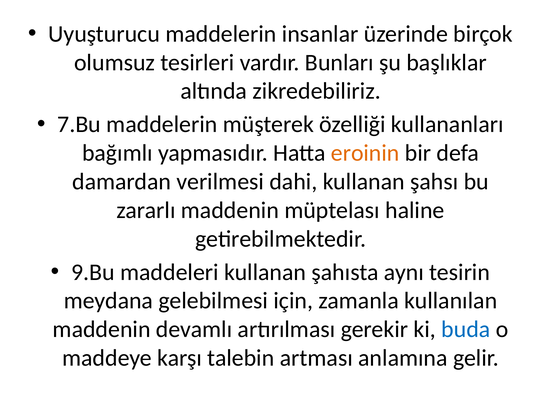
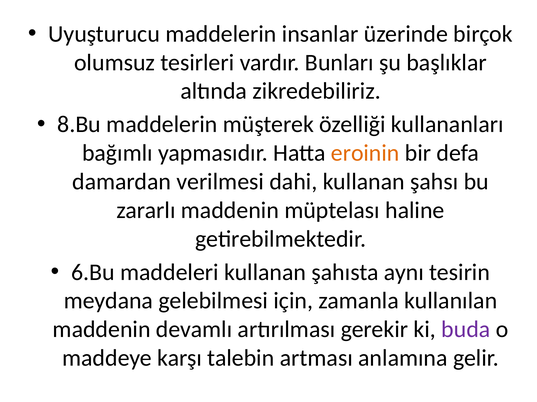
7.Bu: 7.Bu -> 8.Bu
9.Bu: 9.Bu -> 6.Bu
buda colour: blue -> purple
